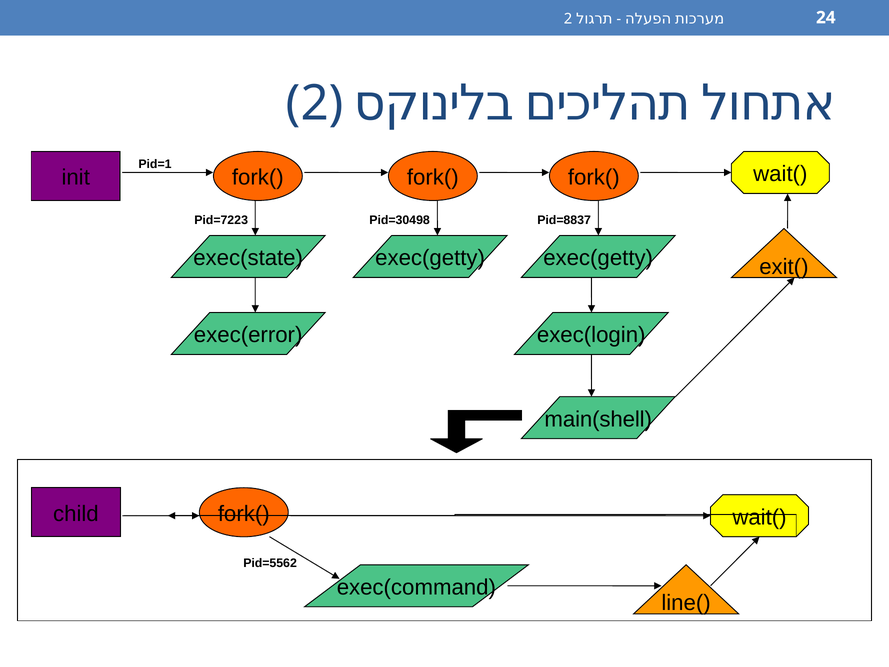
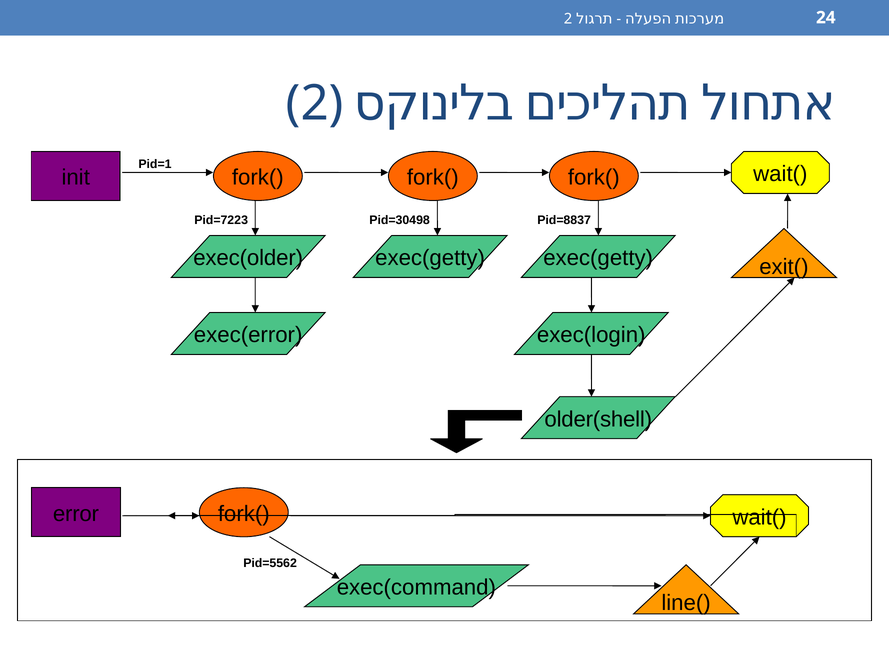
exec(state: exec(state -> exec(older
main(shell: main(shell -> older(shell
child: child -> error
